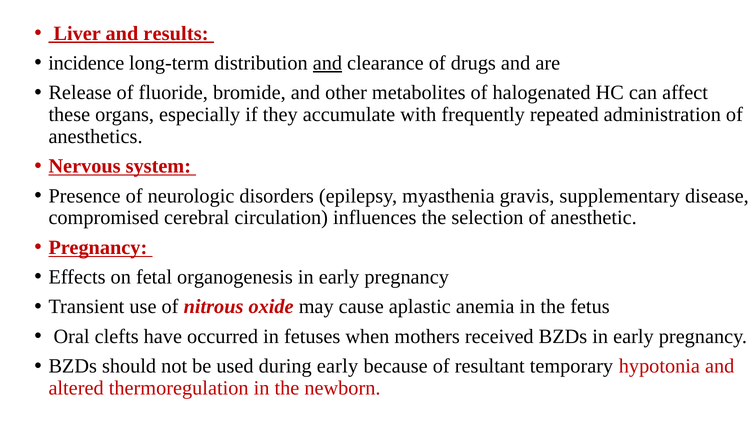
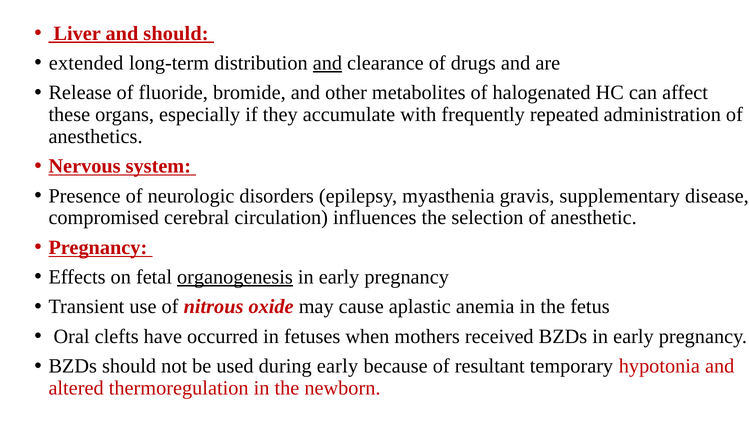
and results: results -> should
incidence: incidence -> extended
organogenesis underline: none -> present
